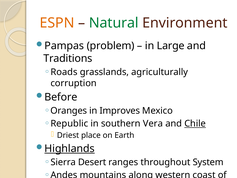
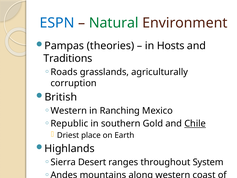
ESPN colour: orange -> blue
problem: problem -> theories
Large: Large -> Hosts
Before: Before -> British
Oranges at (69, 111): Oranges -> Western
Improves: Improves -> Ranching
Vera: Vera -> Gold
Highlands underline: present -> none
